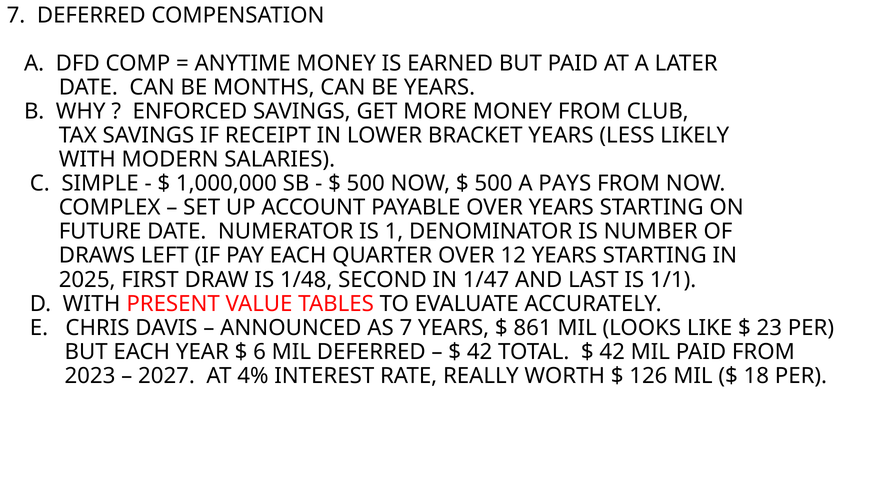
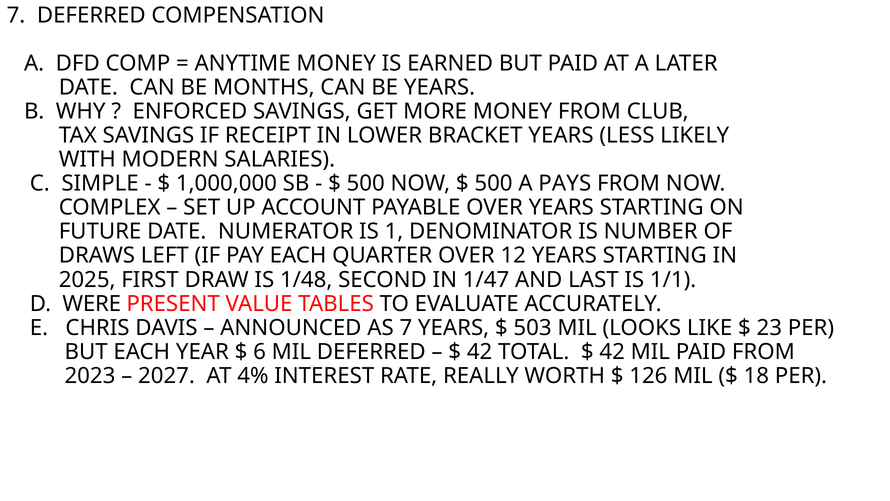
D WITH: WITH -> WERE
861: 861 -> 503
